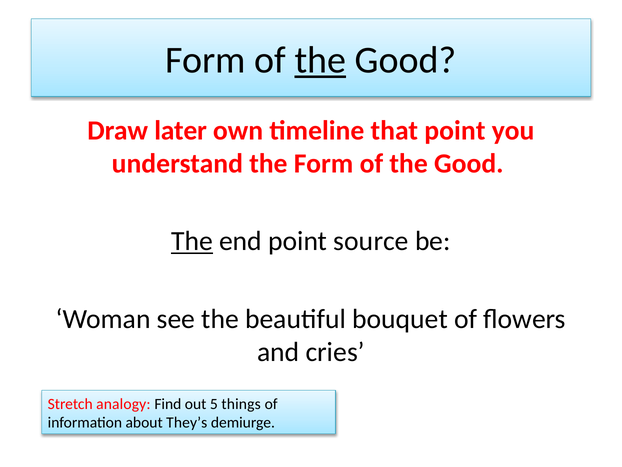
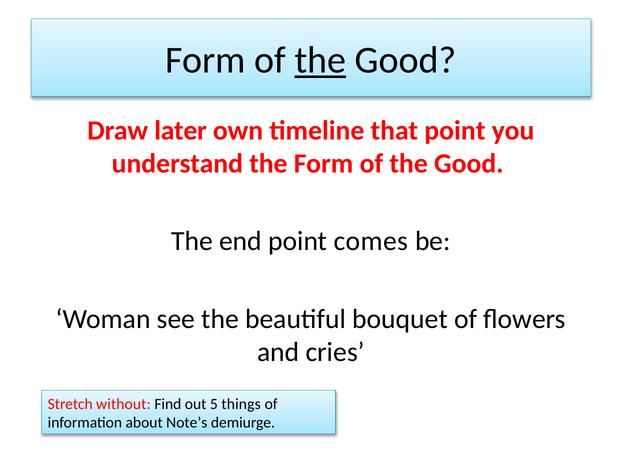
The at (192, 241) underline: present -> none
source: source -> comes
analogy: analogy -> without
They’s: They’s -> Note’s
